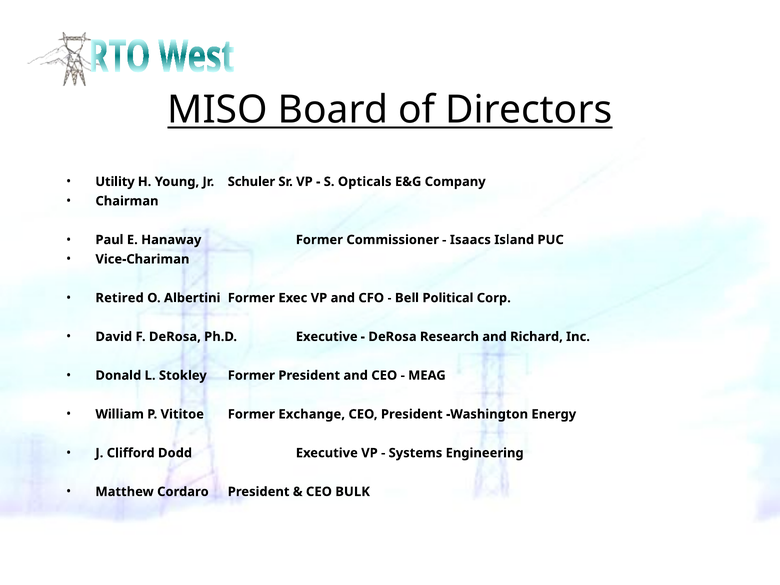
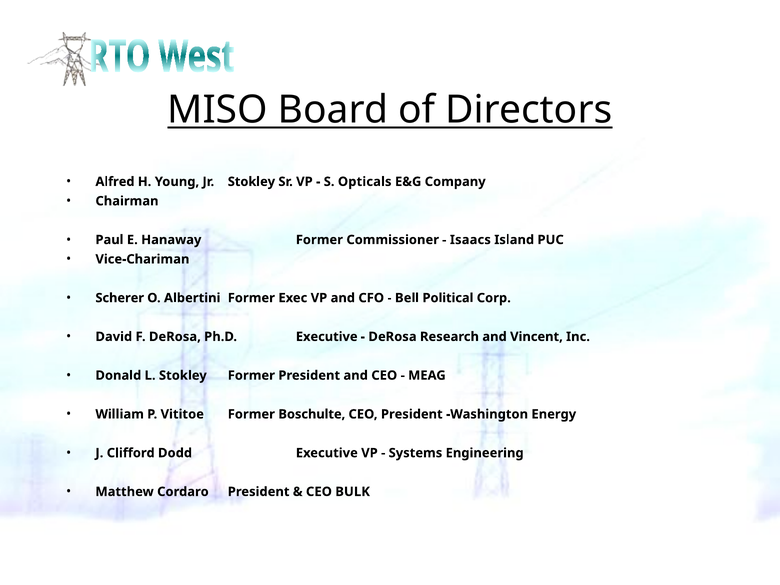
Utility: Utility -> Alfred
Jr Schuler: Schuler -> Stokley
Retired: Retired -> Scherer
Richard: Richard -> Vincent
Exchange: Exchange -> Boschulte
